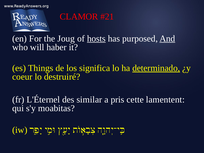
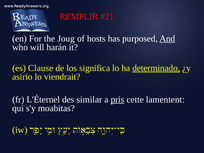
CLAMOR: CLAMOR -> REMPLIR
hosts underline: present -> none
haber: haber -> harán
Things: Things -> Clause
coeur: coeur -> asirio
destruiré: destruiré -> viendrait
pris underline: none -> present
